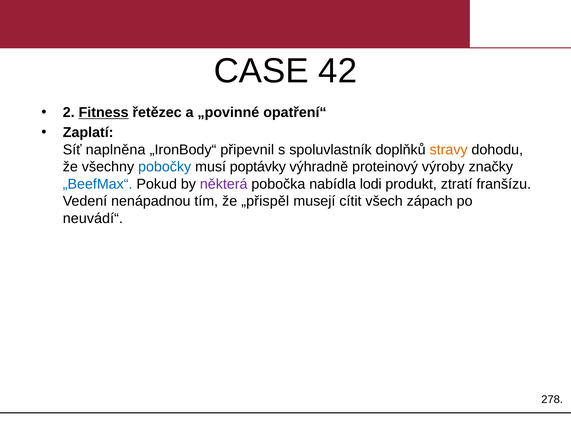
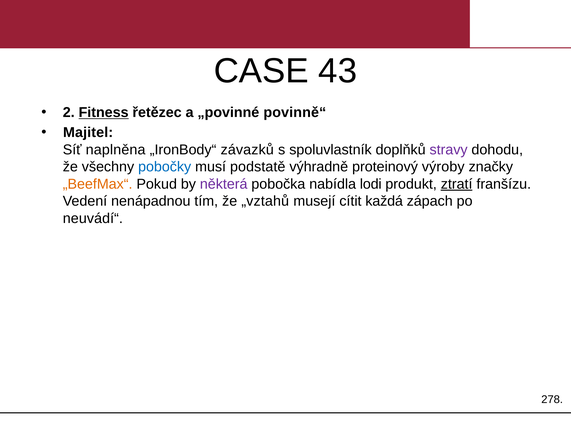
42: 42 -> 43
opatření“: opatření“ -> povinně“
Zaplatí: Zaplatí -> Majitel
připevnil: připevnil -> závazků
stravy colour: orange -> purple
poptávky: poptávky -> podstatě
„BeefMax“ colour: blue -> orange
ztratí underline: none -> present
„přispěl: „přispěl -> „vztahů
všech: všech -> každá
